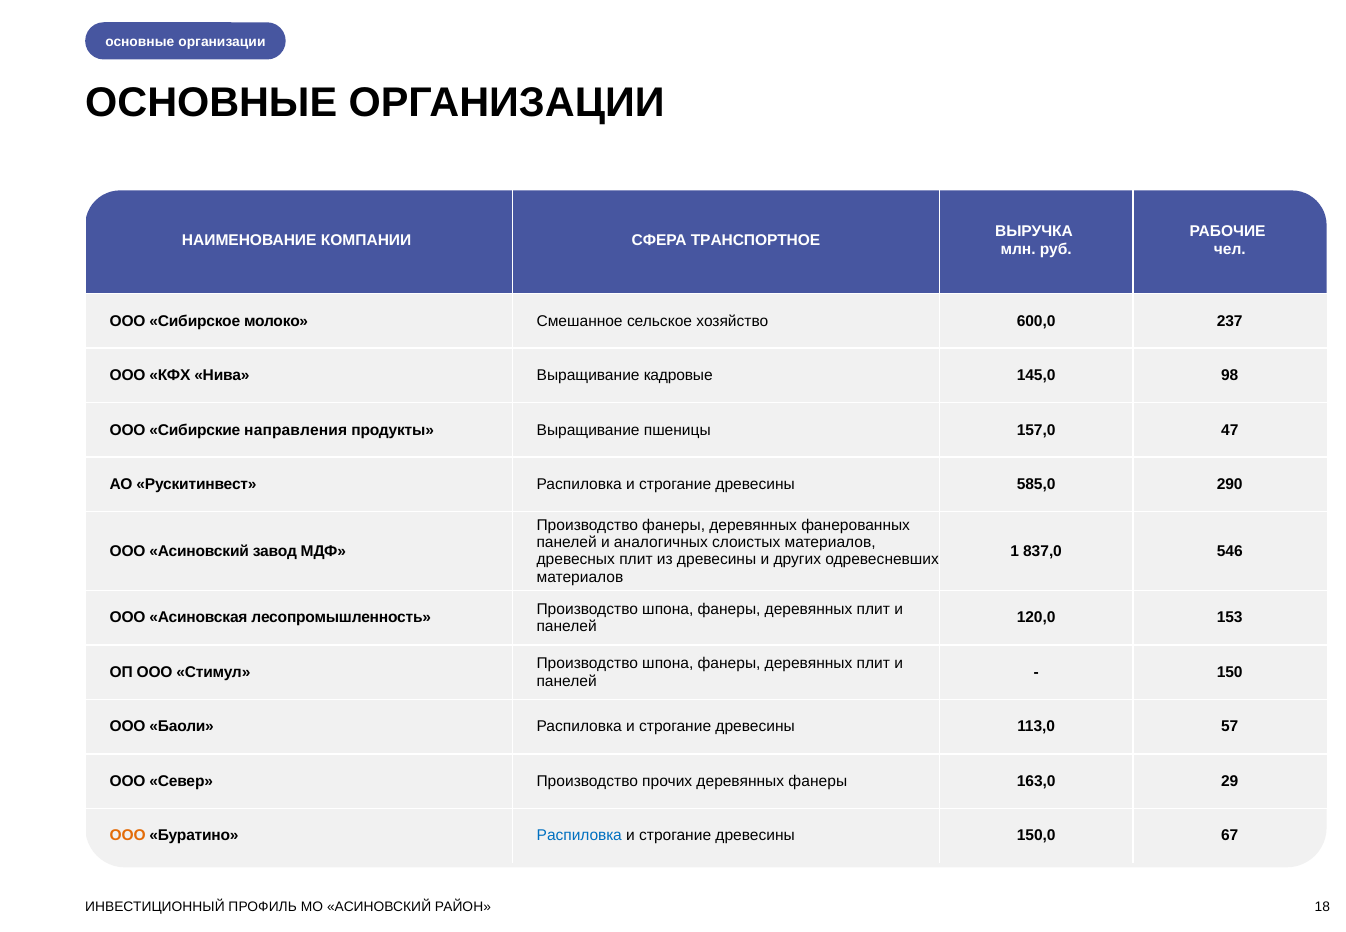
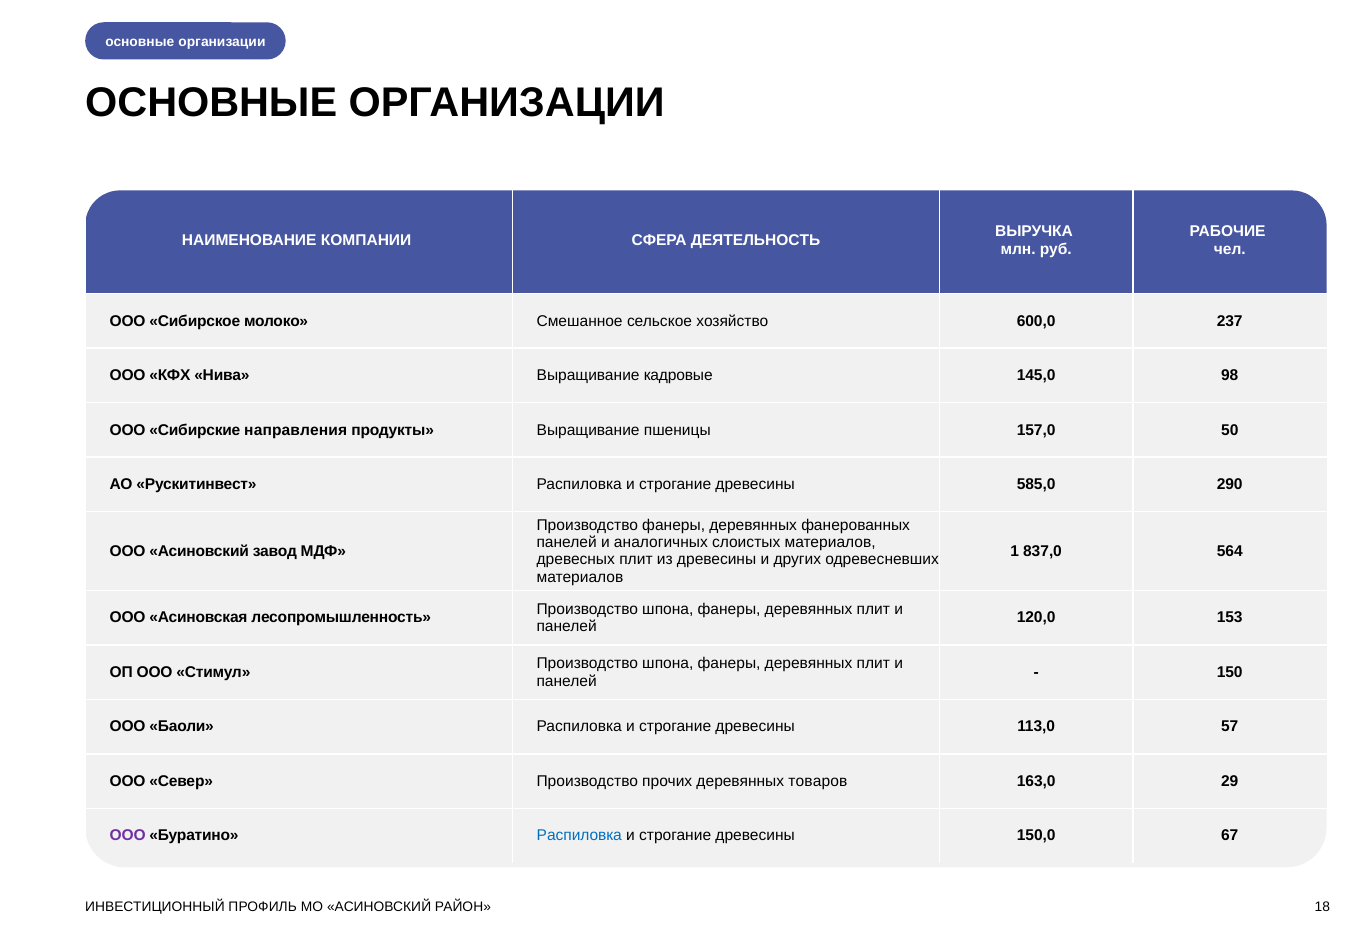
ТРАНСПОРТНОЕ: ТРАНСПОРТНОЕ -> ДЕЯТЕЛЬНОСТЬ
47: 47 -> 50
546: 546 -> 564
деревянных фанеры: фанеры -> товаров
ООО at (128, 836) colour: orange -> purple
